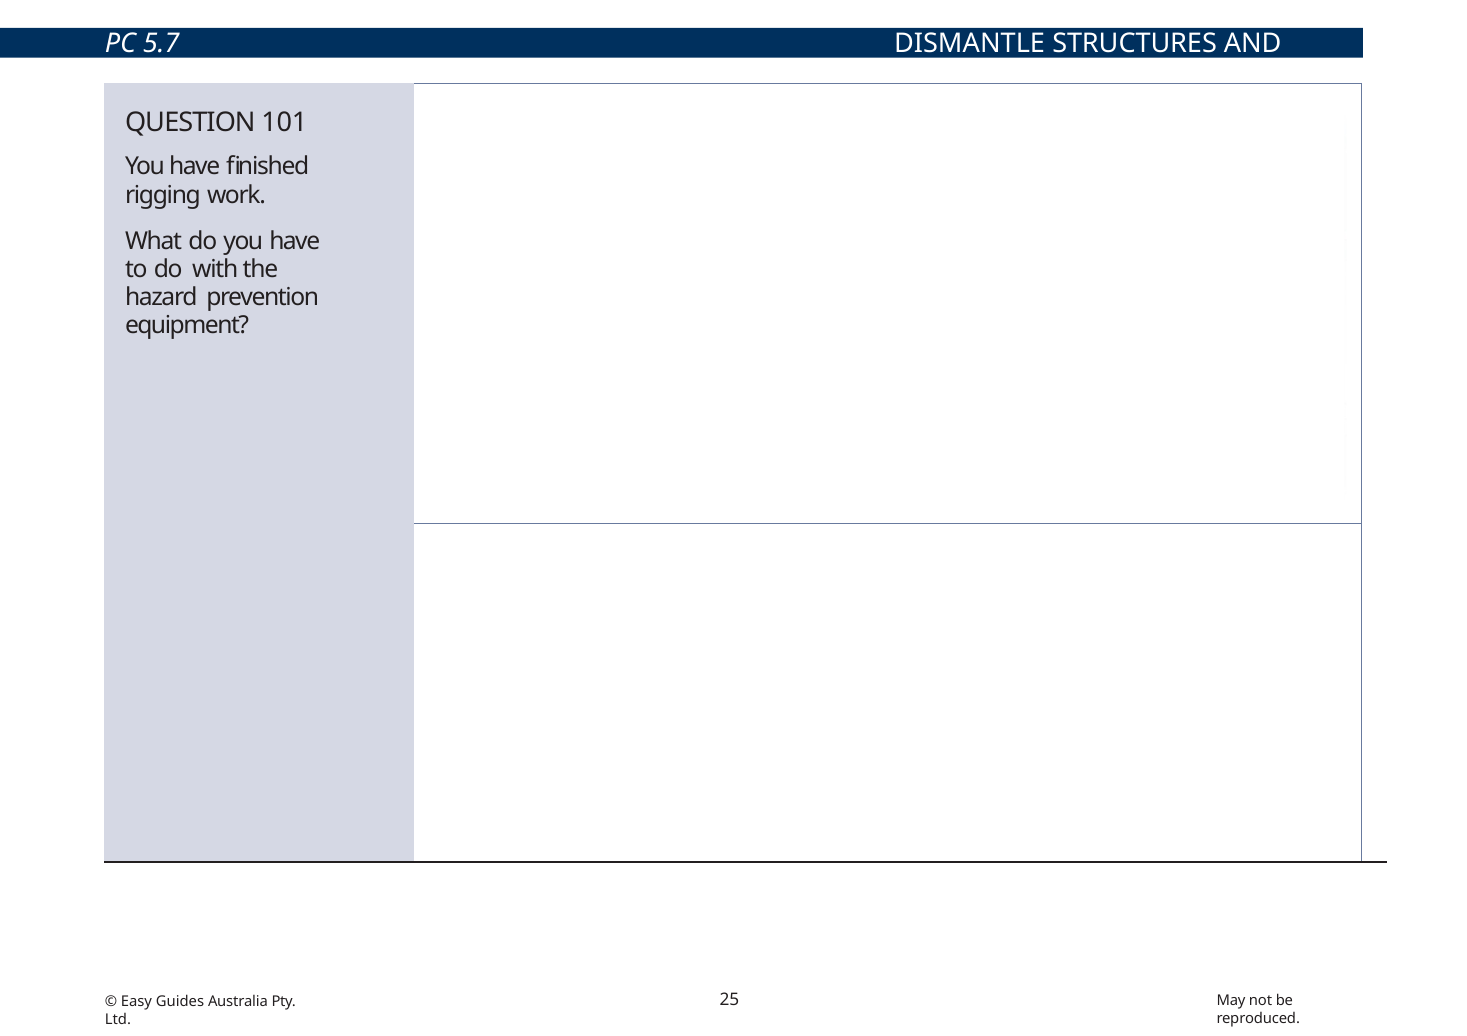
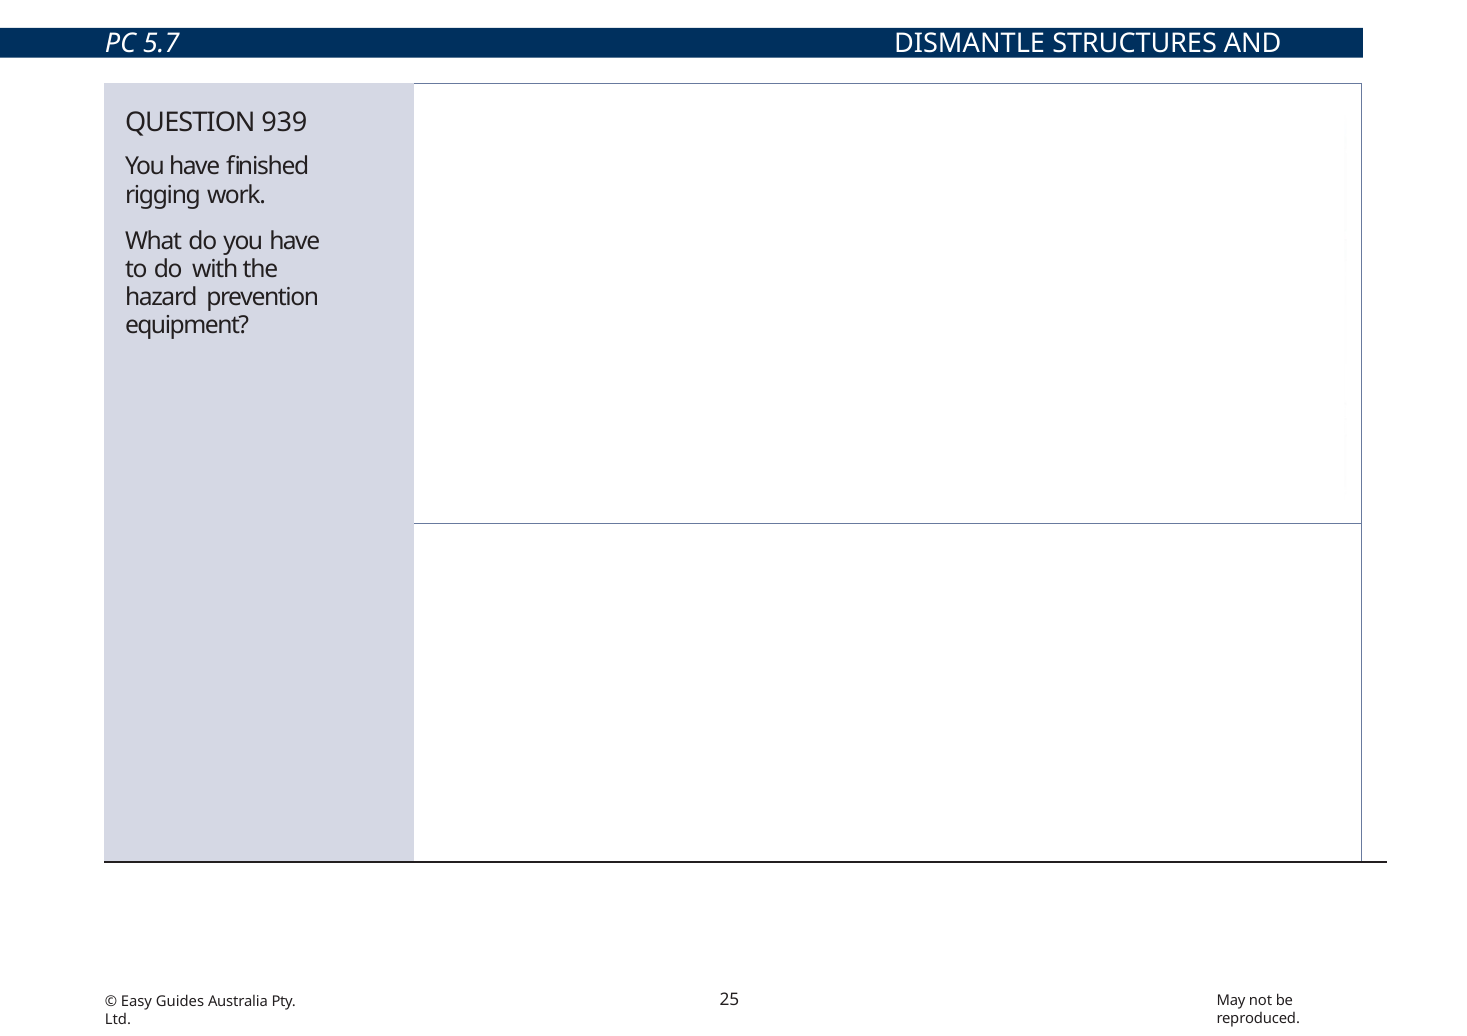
101: 101 -> 939
